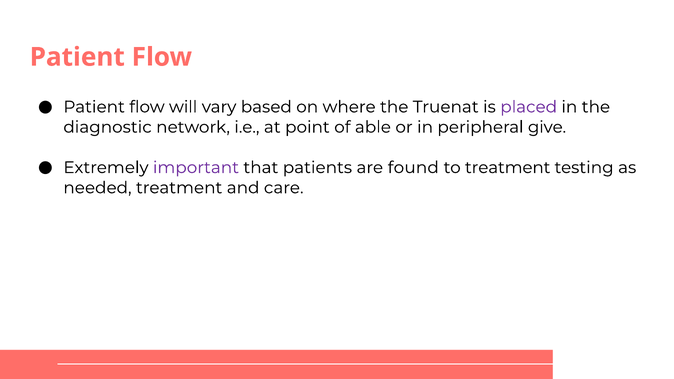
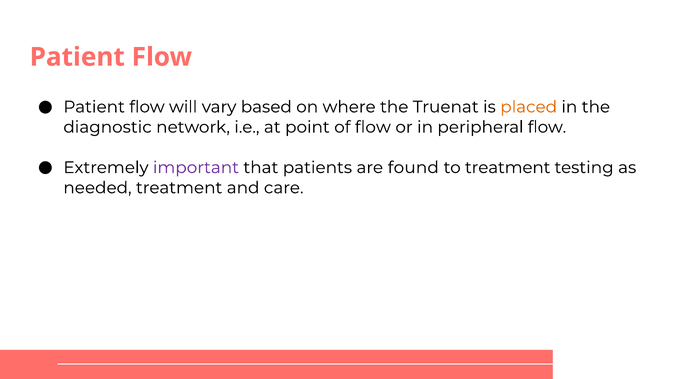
placed colour: purple -> orange
of able: able -> flow
peripheral give: give -> flow
